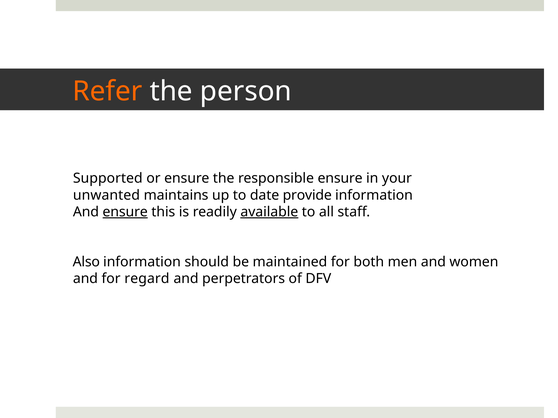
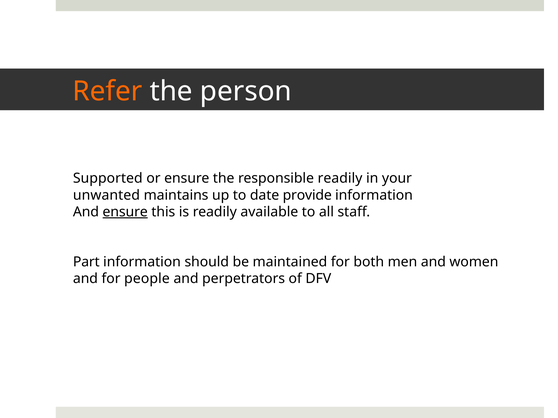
responsible ensure: ensure -> readily
available underline: present -> none
Also: Also -> Part
regard: regard -> people
